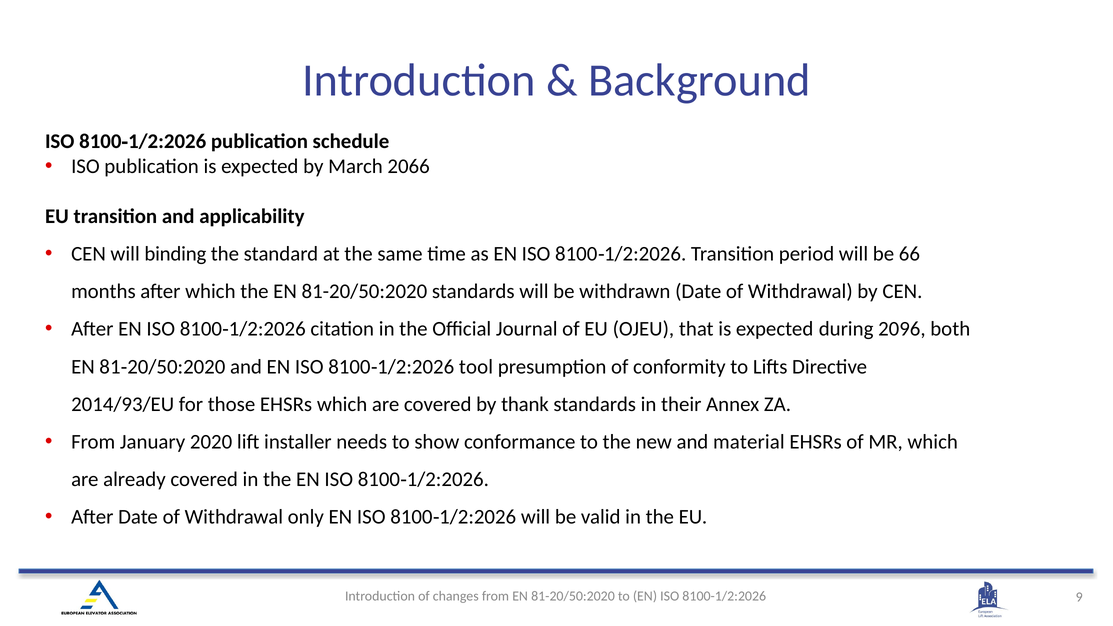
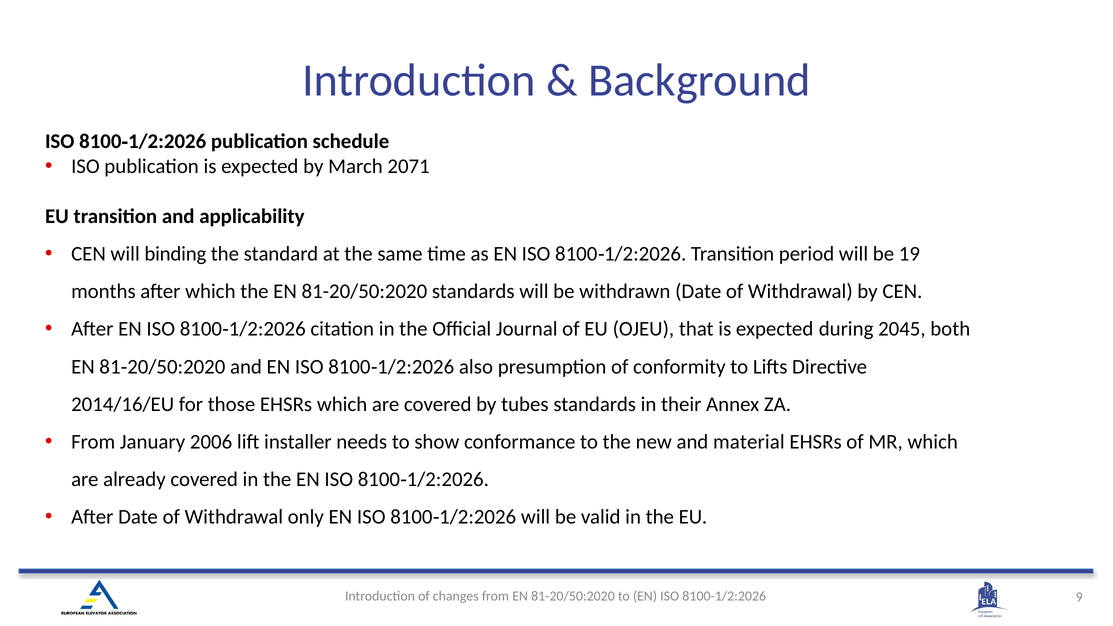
2066: 2066 -> 2071
66: 66 -> 19
2096: 2096 -> 2045
tool: tool -> also
2014/93/EU: 2014/93/EU -> 2014/16/EU
thank: thank -> tubes
2020: 2020 -> 2006
